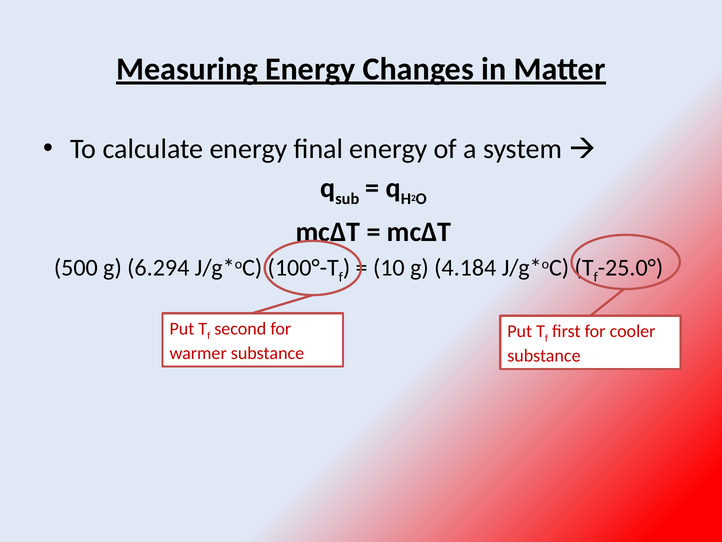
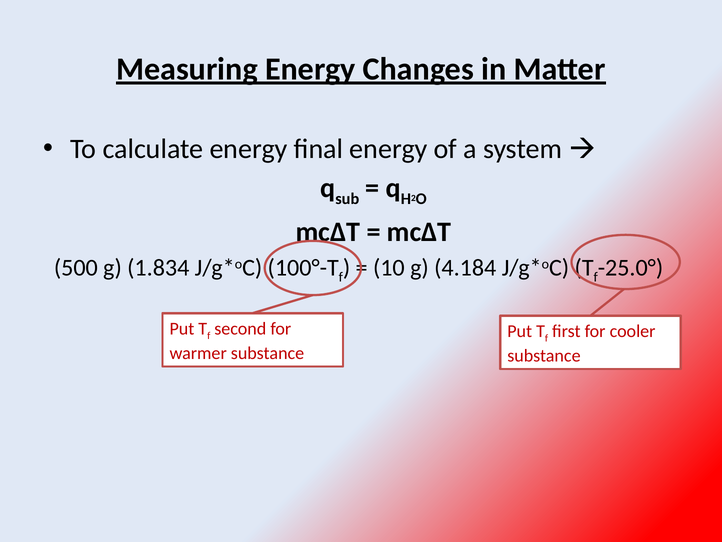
6.294: 6.294 -> 1.834
